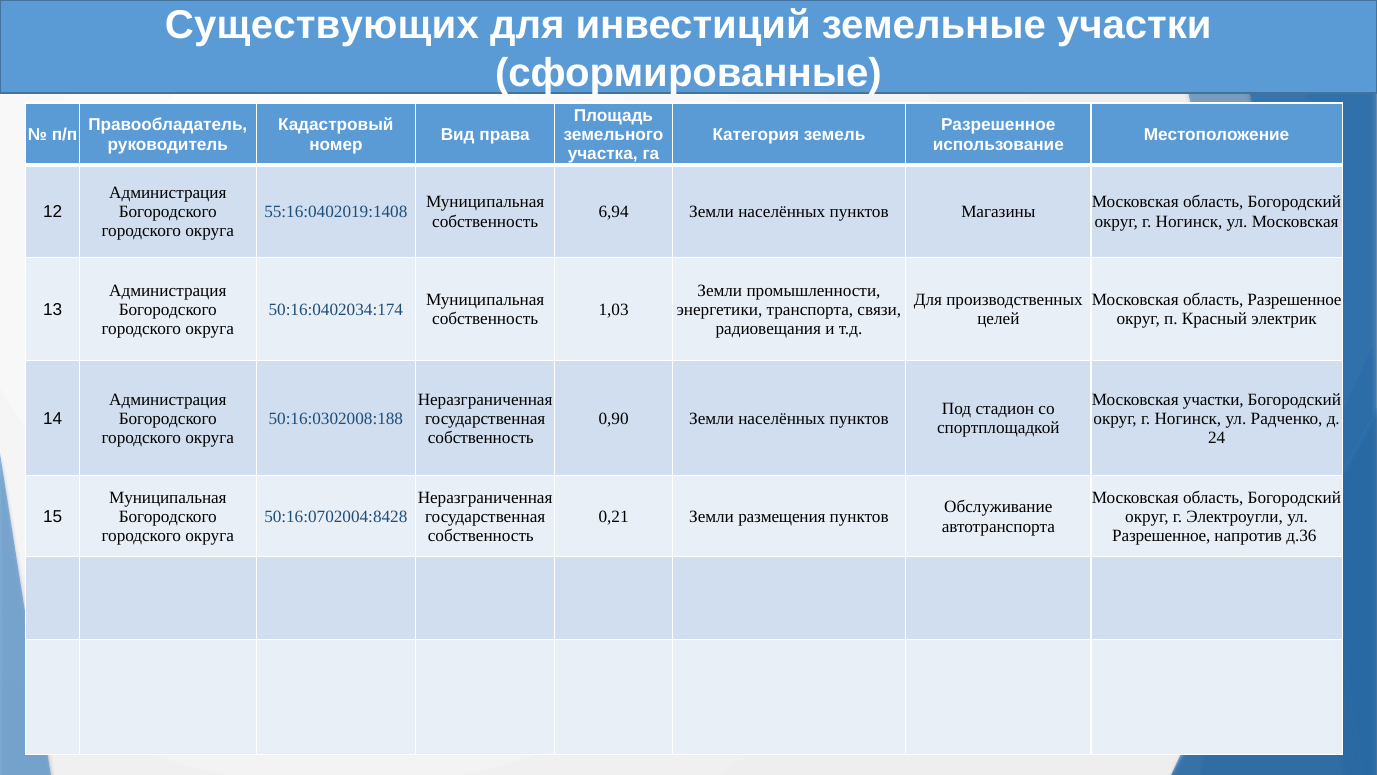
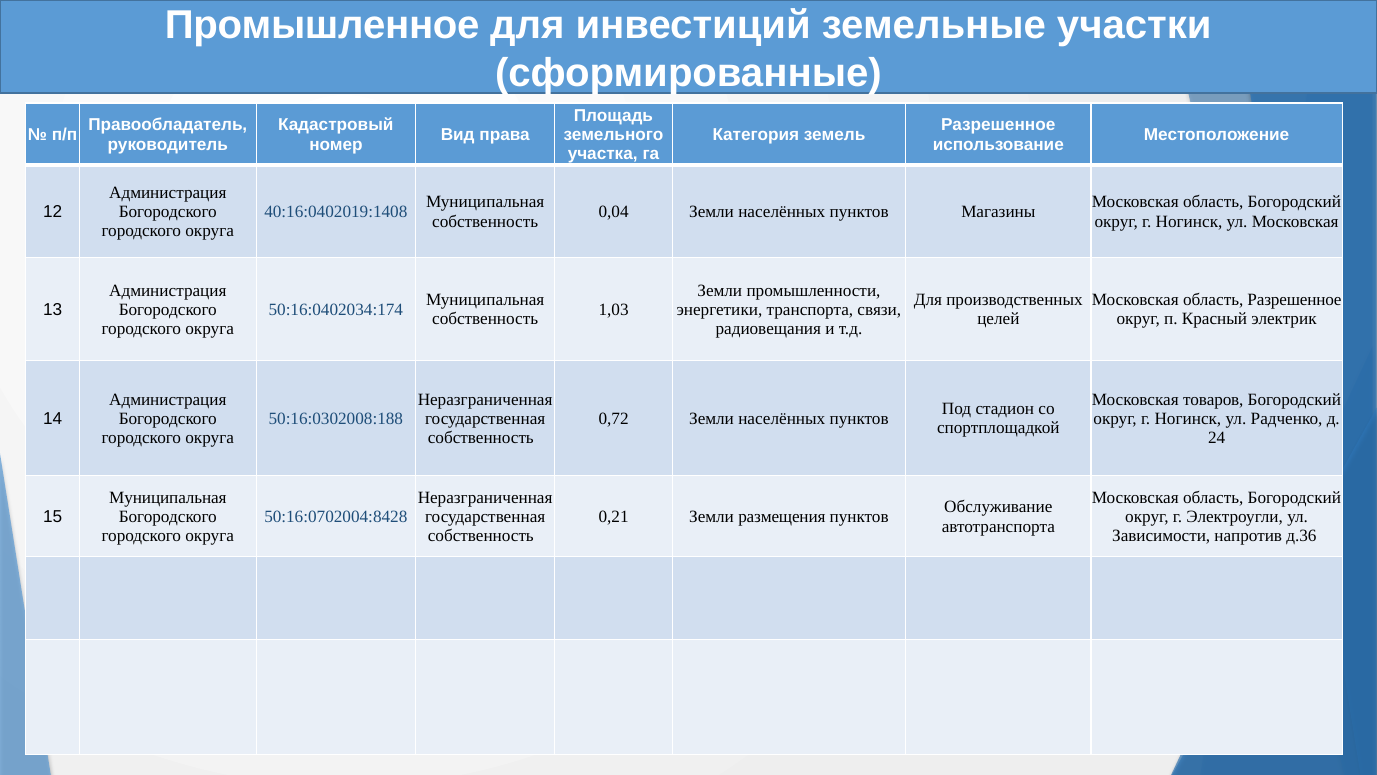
Существующих: Существующих -> Промышленное
55:16:0402019:1408: 55:16:0402019:1408 -> 40:16:0402019:1408
6,94: 6,94 -> 0,04
Московская участки: участки -> товаров
0,90: 0,90 -> 0,72
Разрешенное at (1161, 536): Разрешенное -> Зависимости
